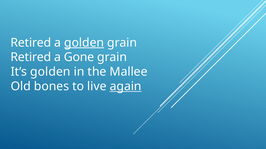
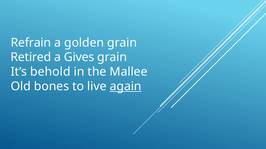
Retired at (31, 43): Retired -> Refrain
golden at (84, 43) underline: present -> none
Gone: Gone -> Gives
It’s golden: golden -> behold
